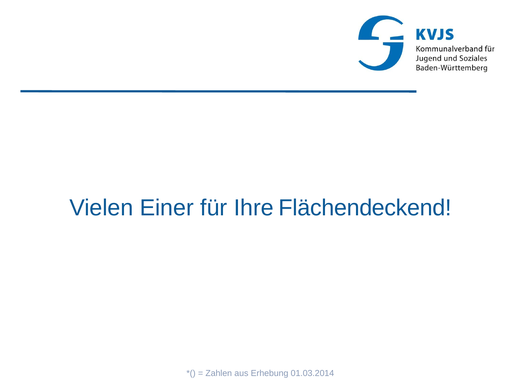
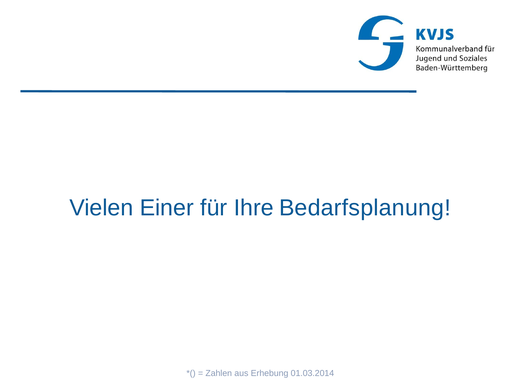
Flächendeckend: Flächendeckend -> Bedarfsplanung
